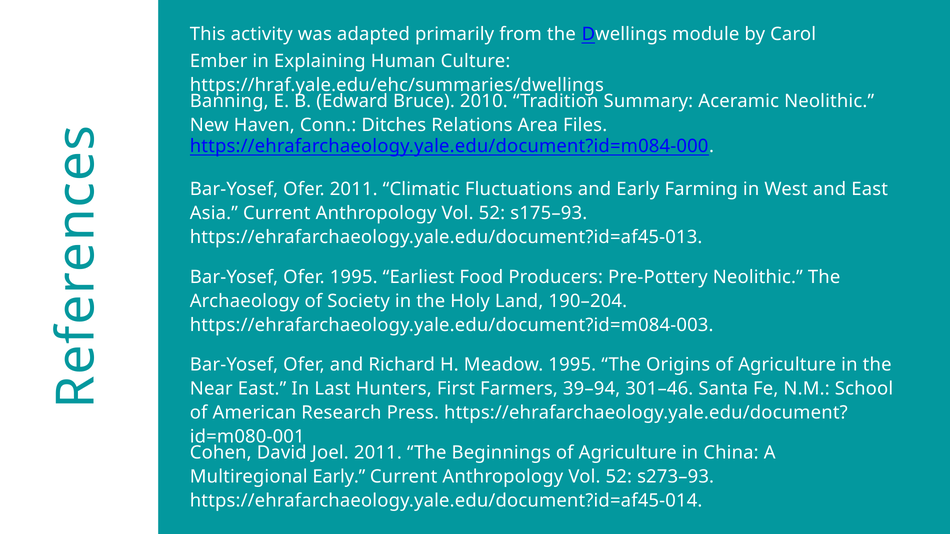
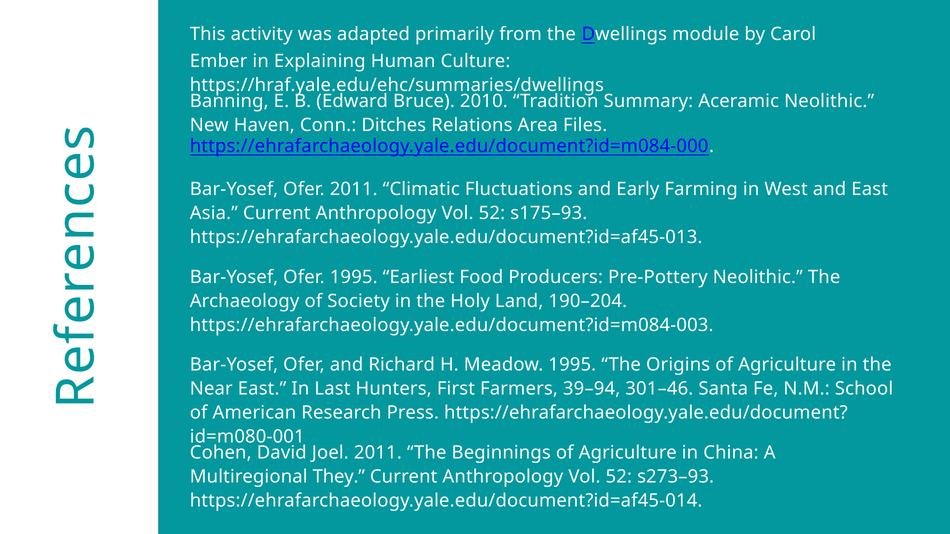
Multiregional Early: Early -> They
